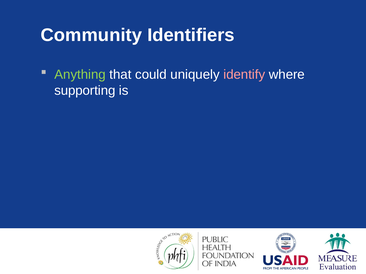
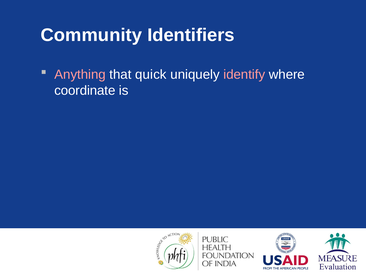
Anything colour: light green -> pink
could: could -> quick
supporting: supporting -> coordinate
